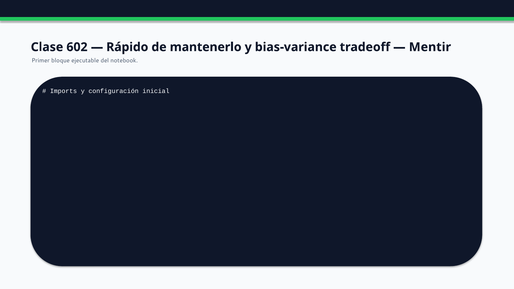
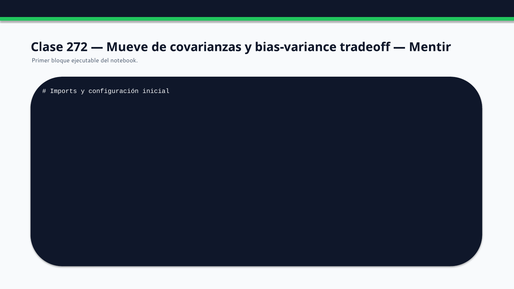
602: 602 -> 272
Rápido: Rápido -> Mueve
mantenerlo: mantenerlo -> covarianzas
